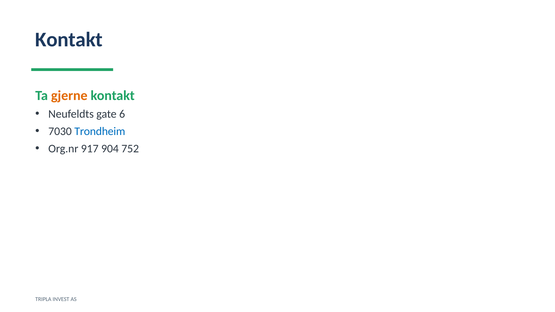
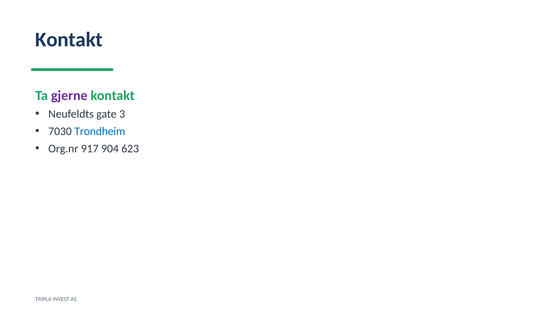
gjerne colour: orange -> purple
6: 6 -> 3
752: 752 -> 623
